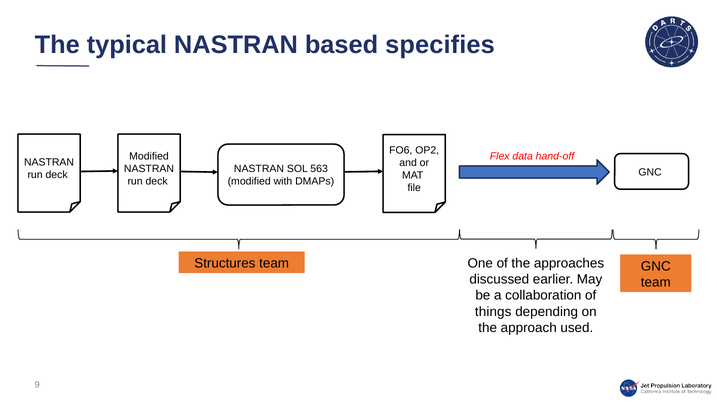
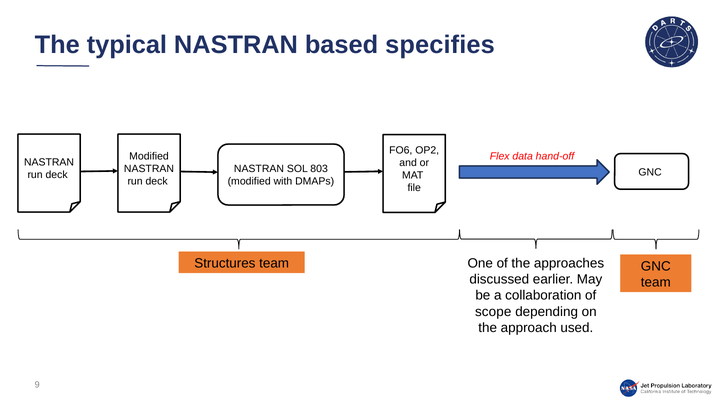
563: 563 -> 803
things: things -> scope
